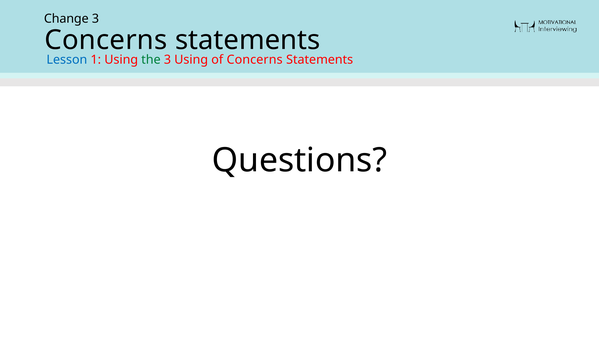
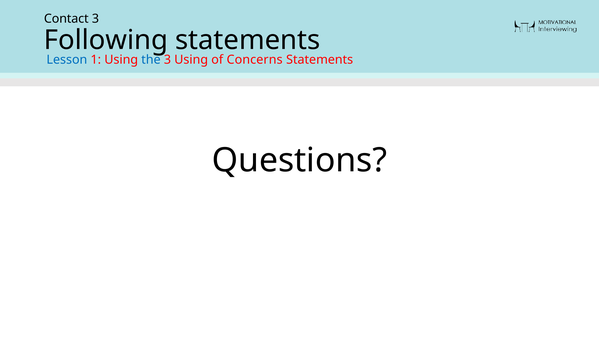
Change: Change -> Contact
Concerns at (106, 40): Concerns -> Following
the colour: green -> blue
